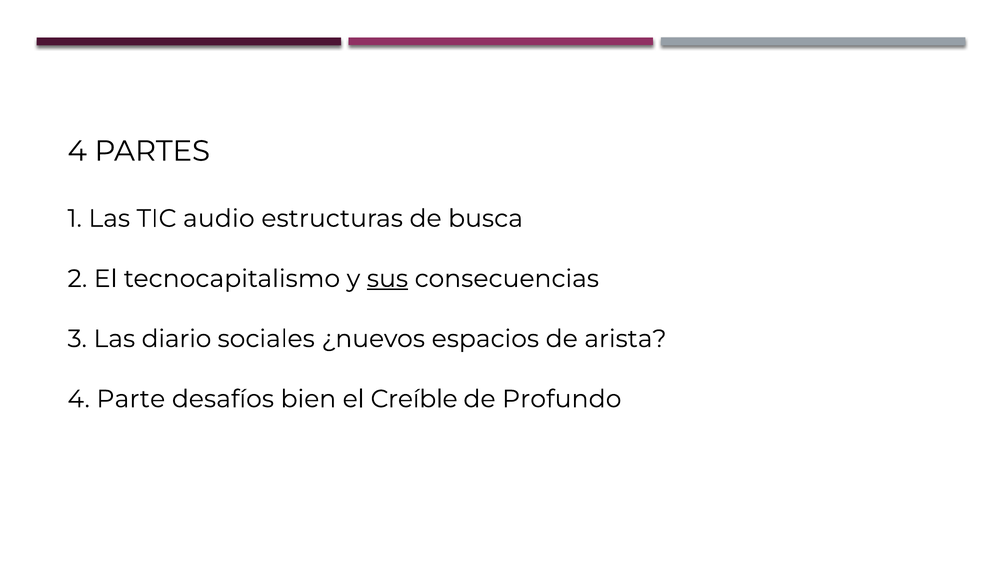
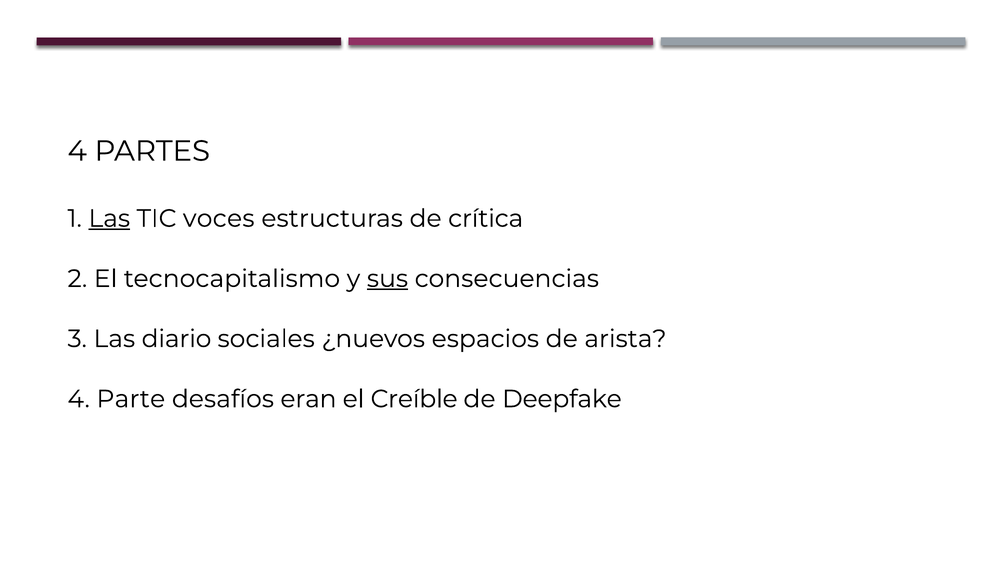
Las at (109, 218) underline: none -> present
audio: audio -> voces
busca: busca -> crítica
bien: bien -> eran
Profundo: Profundo -> Deepfake
